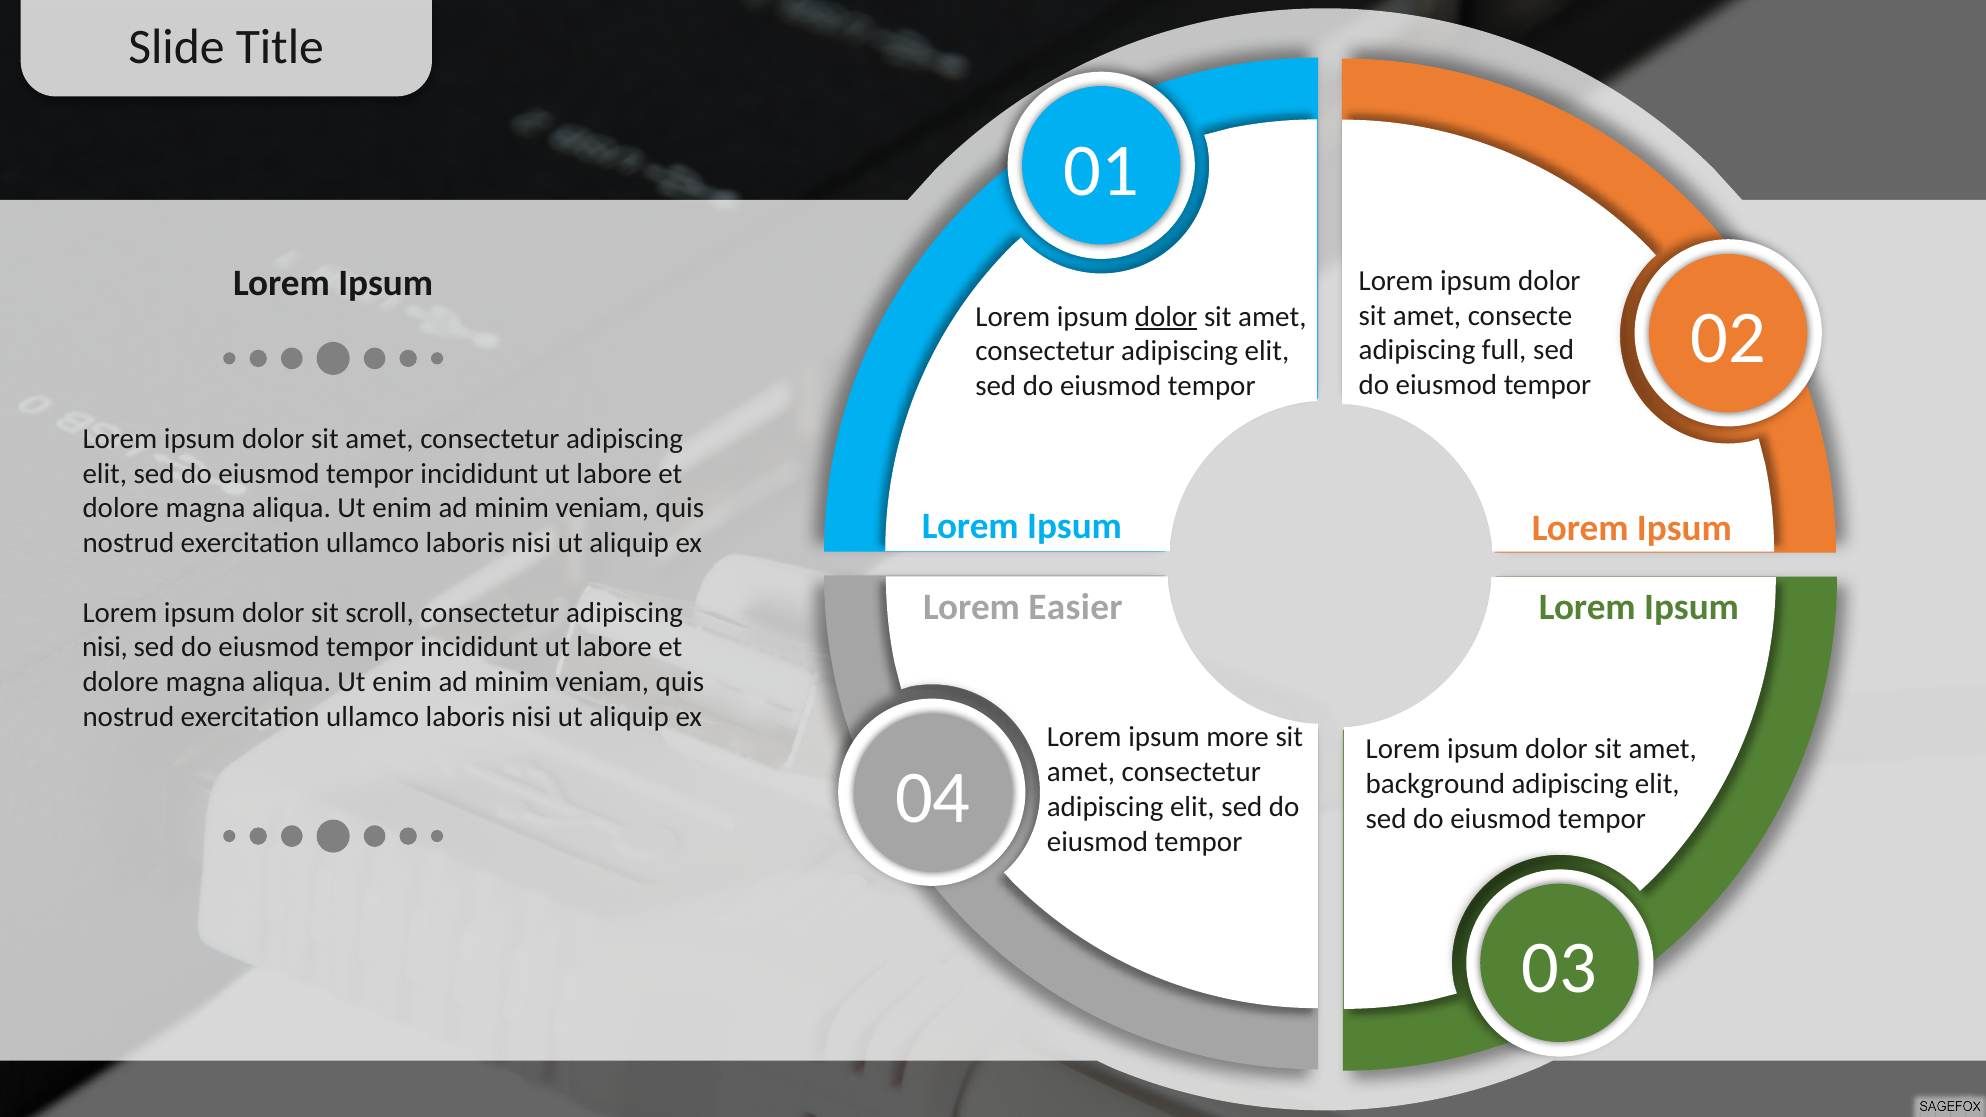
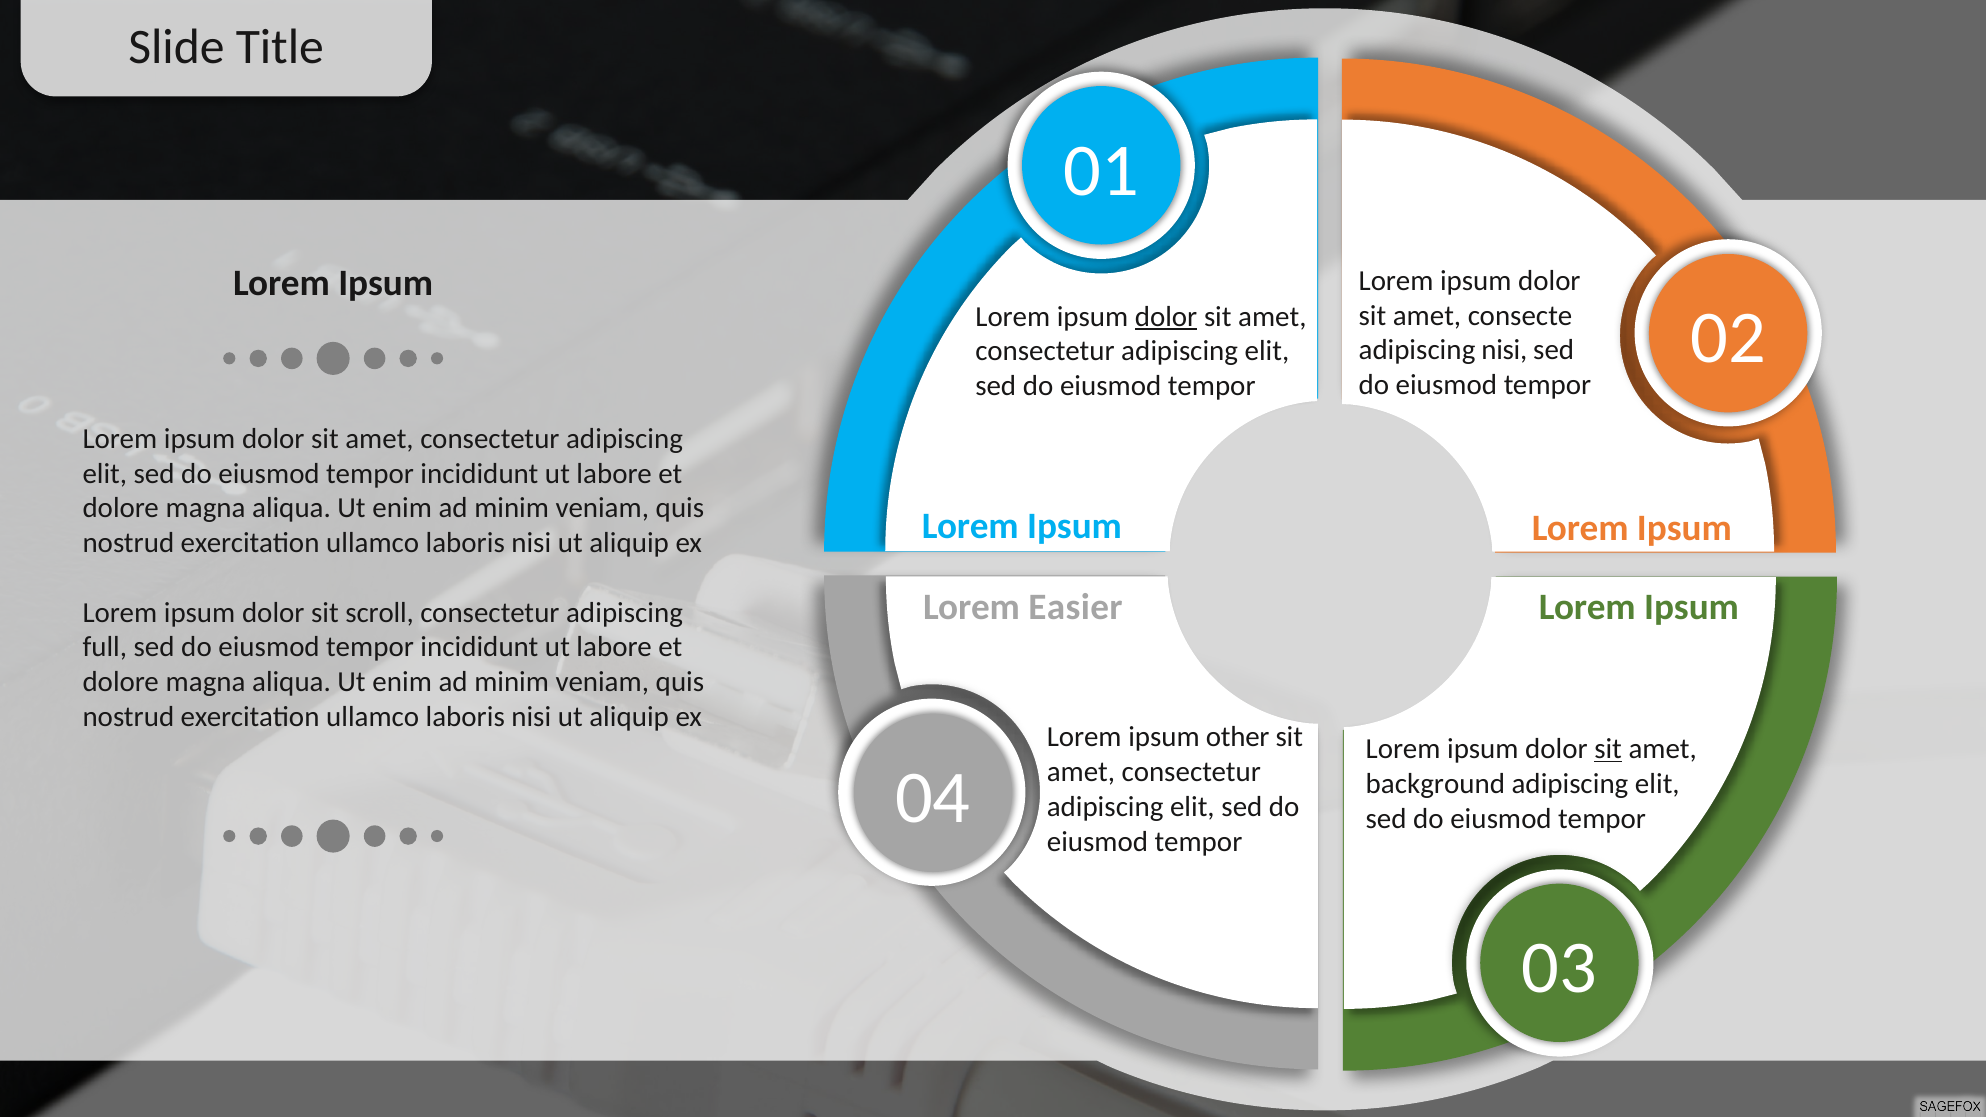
adipiscing full: full -> nisi
nisi at (105, 647): nisi -> full
more: more -> other
sit at (1608, 749) underline: none -> present
